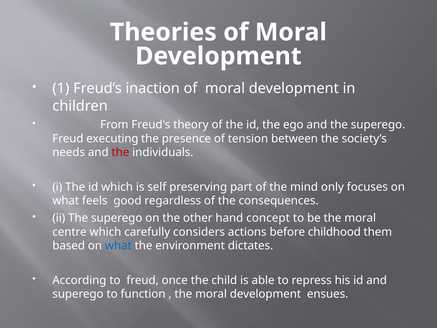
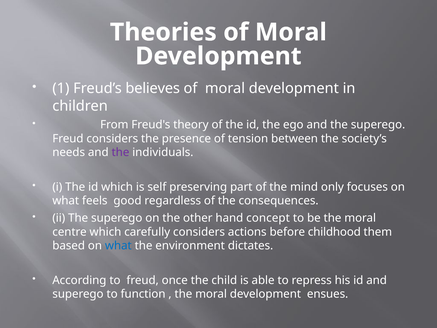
inaction: inaction -> believes
Freud executing: executing -> considers
the at (120, 152) colour: red -> purple
